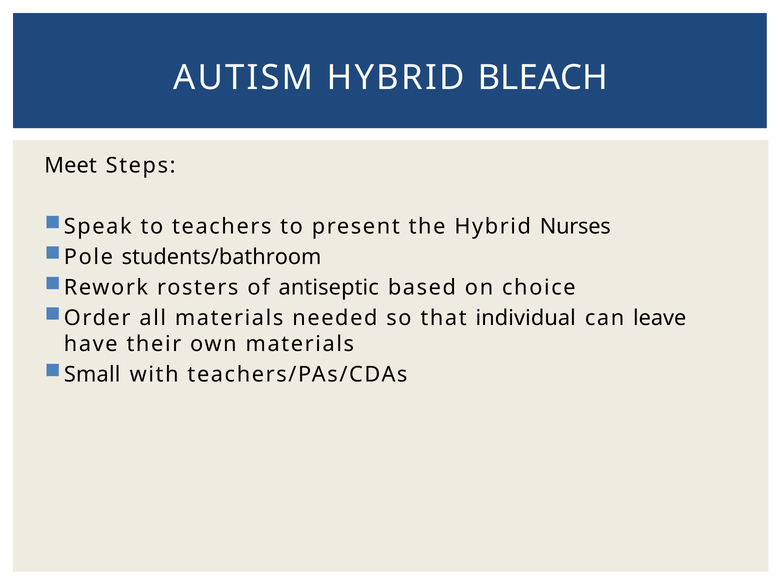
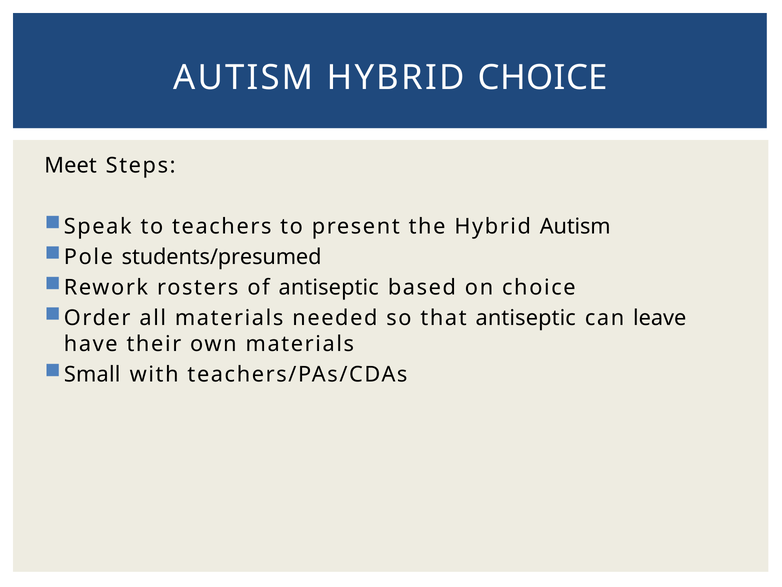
HYBRID BLEACH: BLEACH -> CHOICE
Hybrid Nurses: Nurses -> Autism
students/bathroom: students/bathroom -> students/presumed
that individual: individual -> antiseptic
